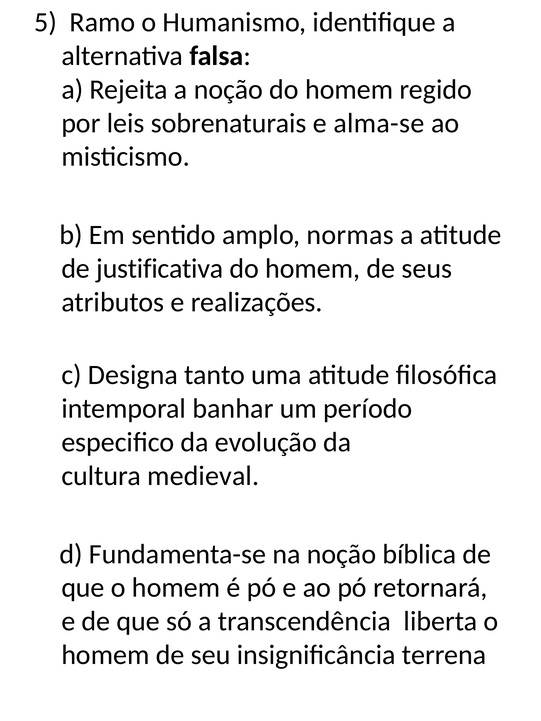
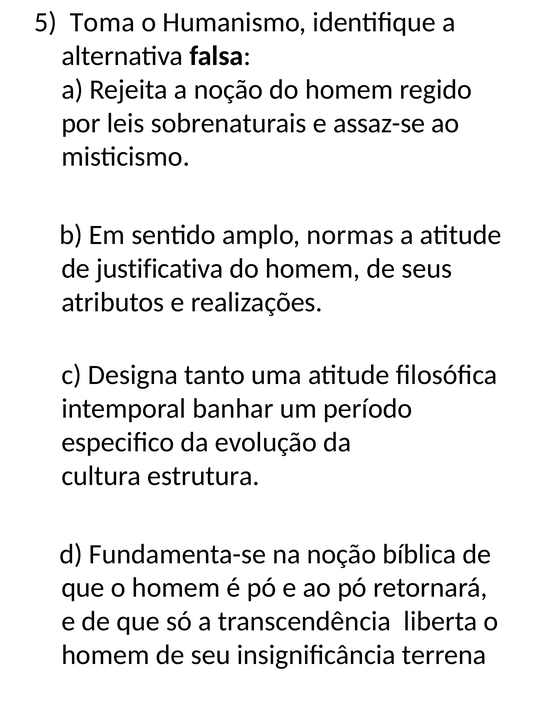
Ramo: Ramo -> Toma
alma-se: alma-se -> assaz-se
medieval: medieval -> estrutura
